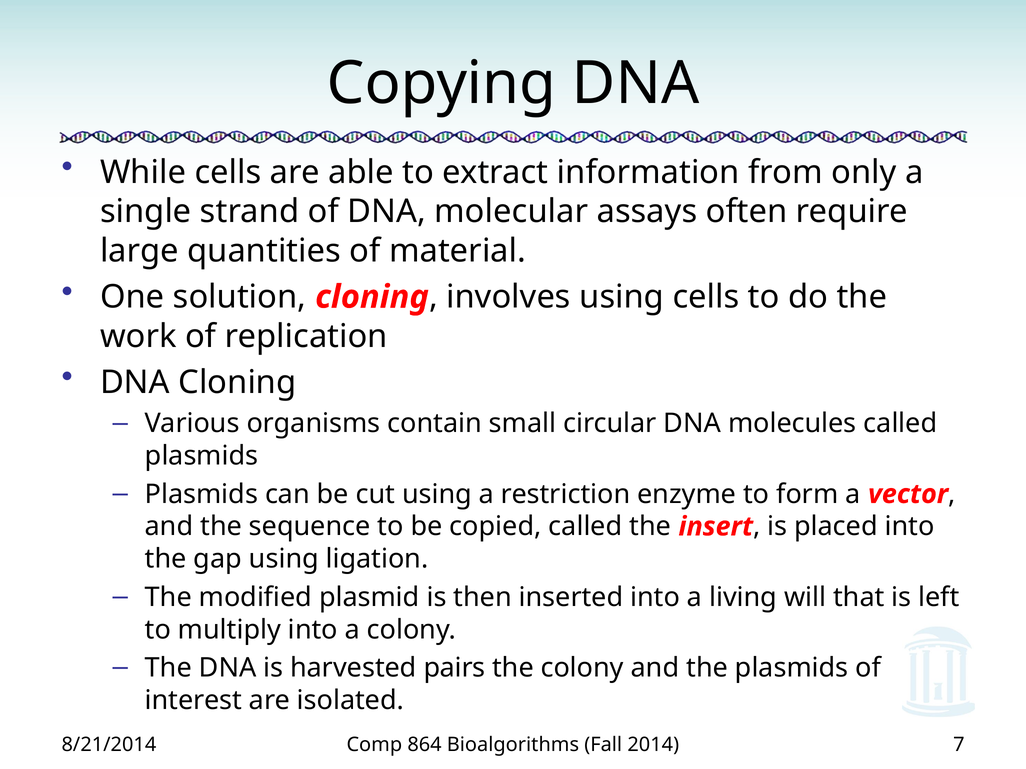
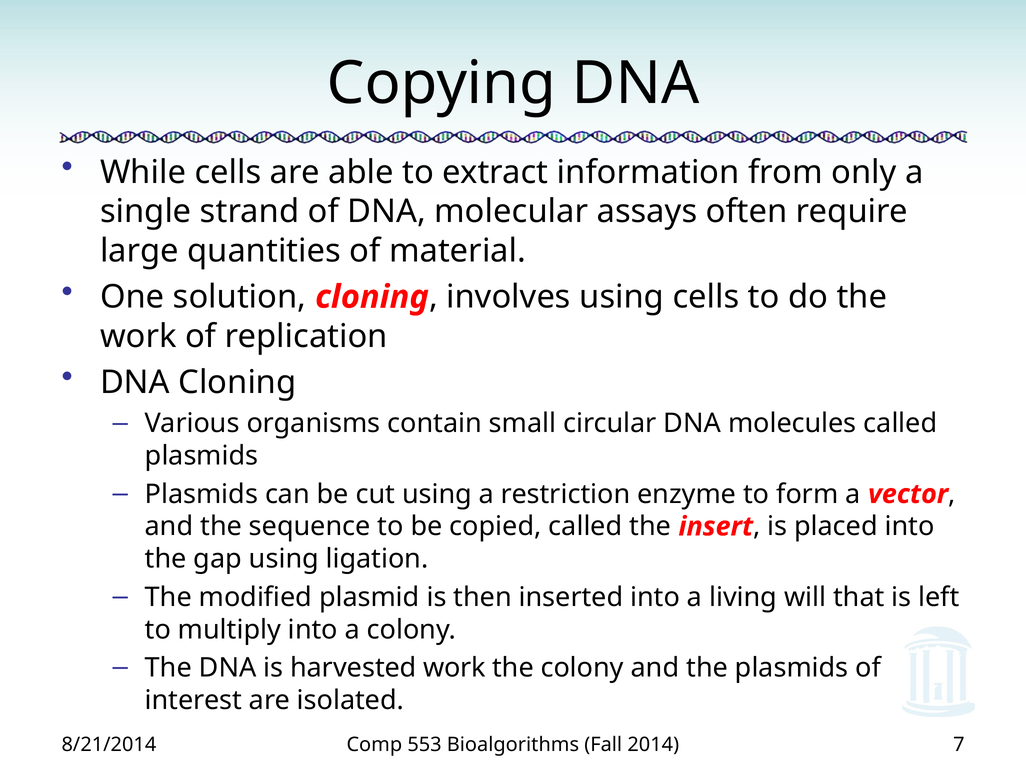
harvested pairs: pairs -> work
864: 864 -> 553
